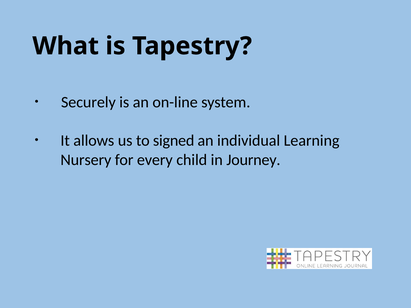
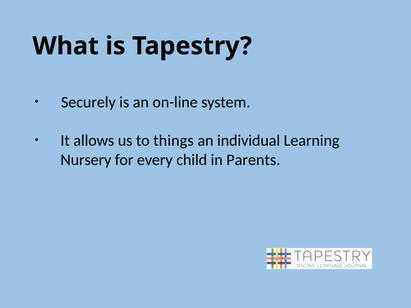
signed: signed -> things
Journey: Journey -> Parents
